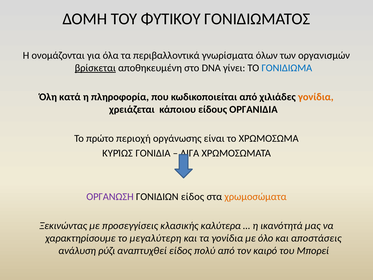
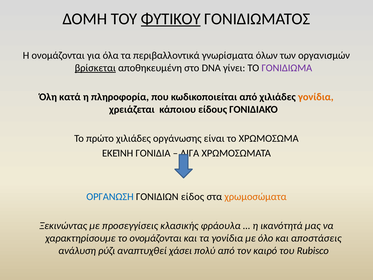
ΦΥΤΙΚΟΥ underline: none -> present
ΓΟΝΙΔΙΩΜΑ colour: blue -> purple
ΟΡΓΑΝΙΔΙΑ: ΟΡΓΑΝΙΔΙΑ -> ΓΟΝΙΔΙΑΚΌ
πρώτο περιοχή: περιοχή -> χιλιάδες
ΚΥΡΊΩΣ: ΚΥΡΊΩΣ -> ΕΚΕΊΝΗ
ΟΡΓΑΝΩΣΗ colour: purple -> blue
καλύτερα: καλύτερα -> φράουλα
το μεγαλύτερη: μεγαλύτερη -> ονομάζονται
αναπτυχθεί είδος: είδος -> χάσει
Μπορεί: Μπορεί -> Rubisco
